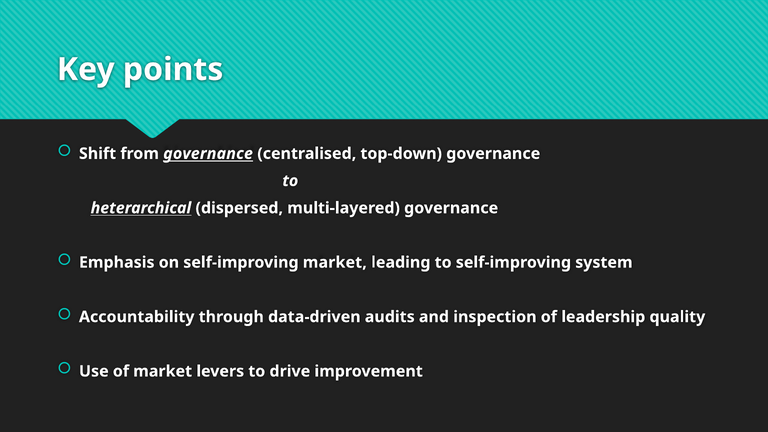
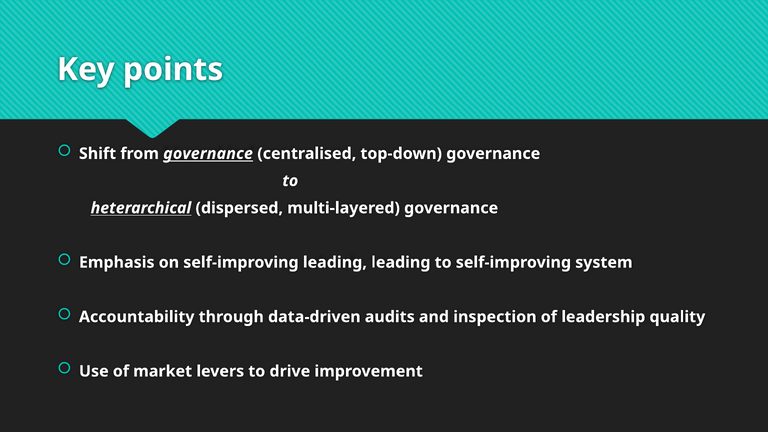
self-improving market: market -> leading
